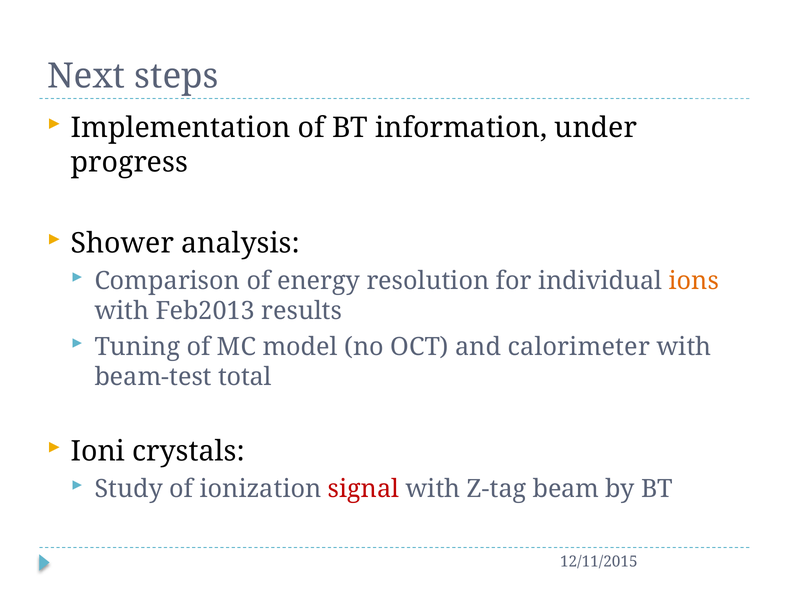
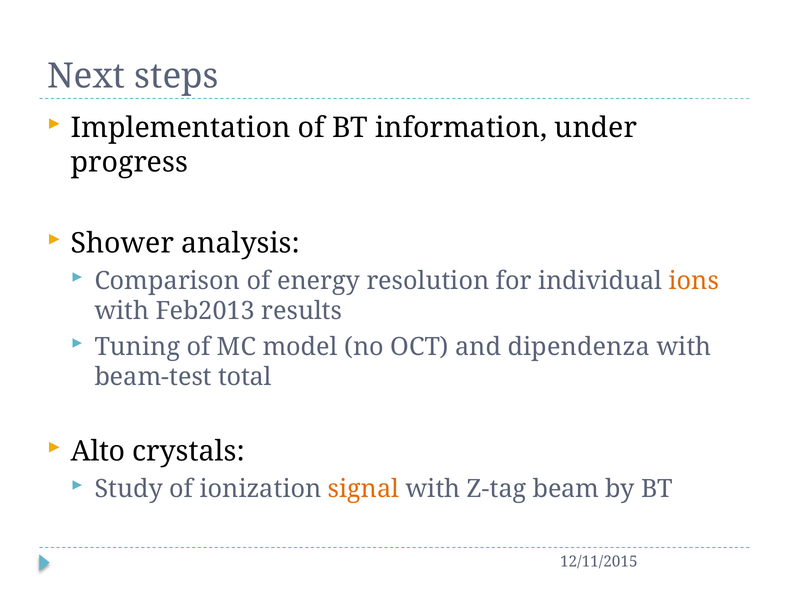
calorimeter: calorimeter -> dipendenza
Ioni: Ioni -> Alto
signal colour: red -> orange
